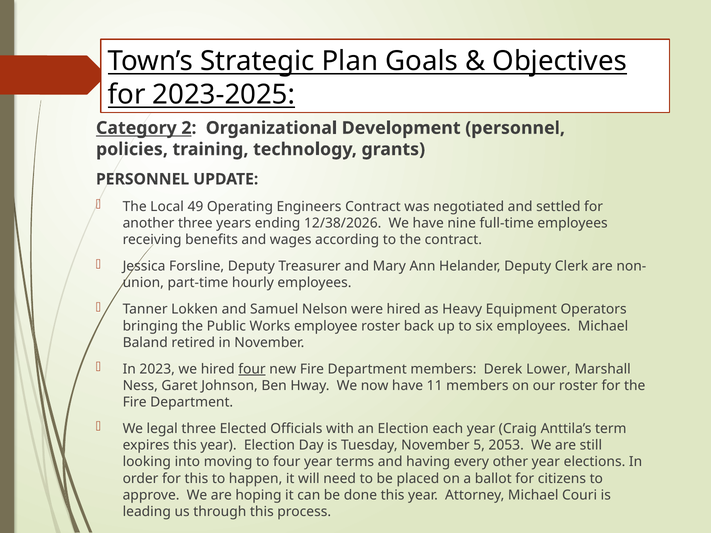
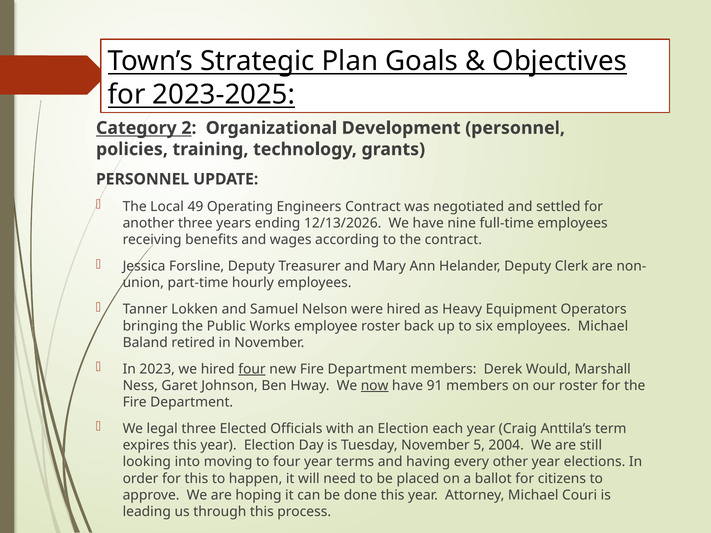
12/38/2026: 12/38/2026 -> 12/13/2026
Lower: Lower -> Would
now underline: none -> present
11: 11 -> 91
2053: 2053 -> 2004
